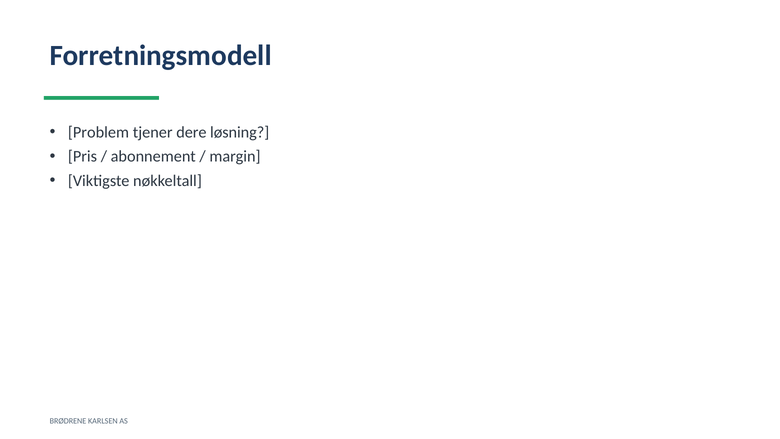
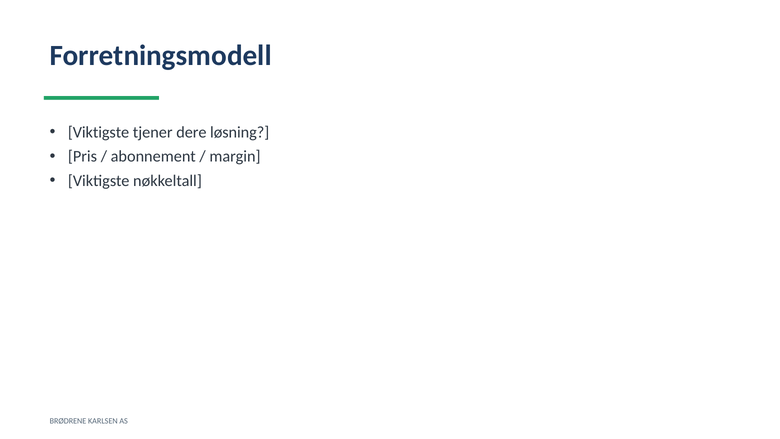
Problem at (98, 132): Problem -> Viktigste
